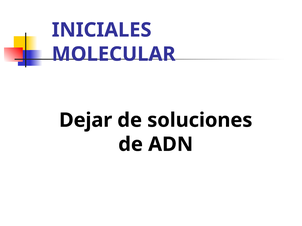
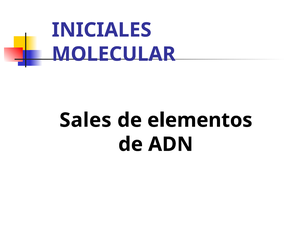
Dejar: Dejar -> Sales
soluciones: soluciones -> elementos
